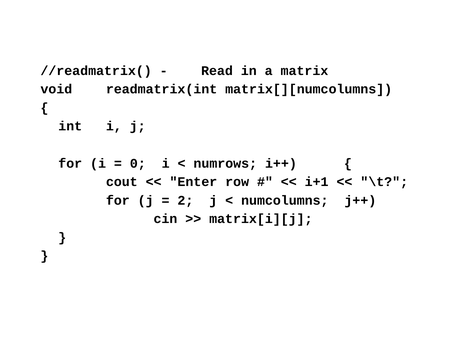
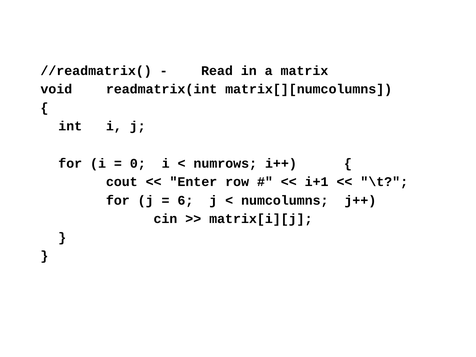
2: 2 -> 6
